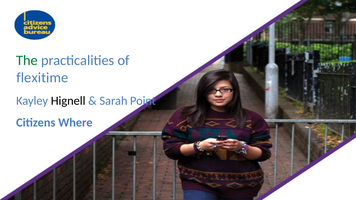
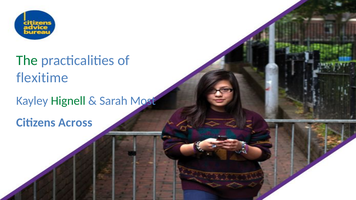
Hignell colour: black -> green
Point: Point -> Most
Where: Where -> Across
